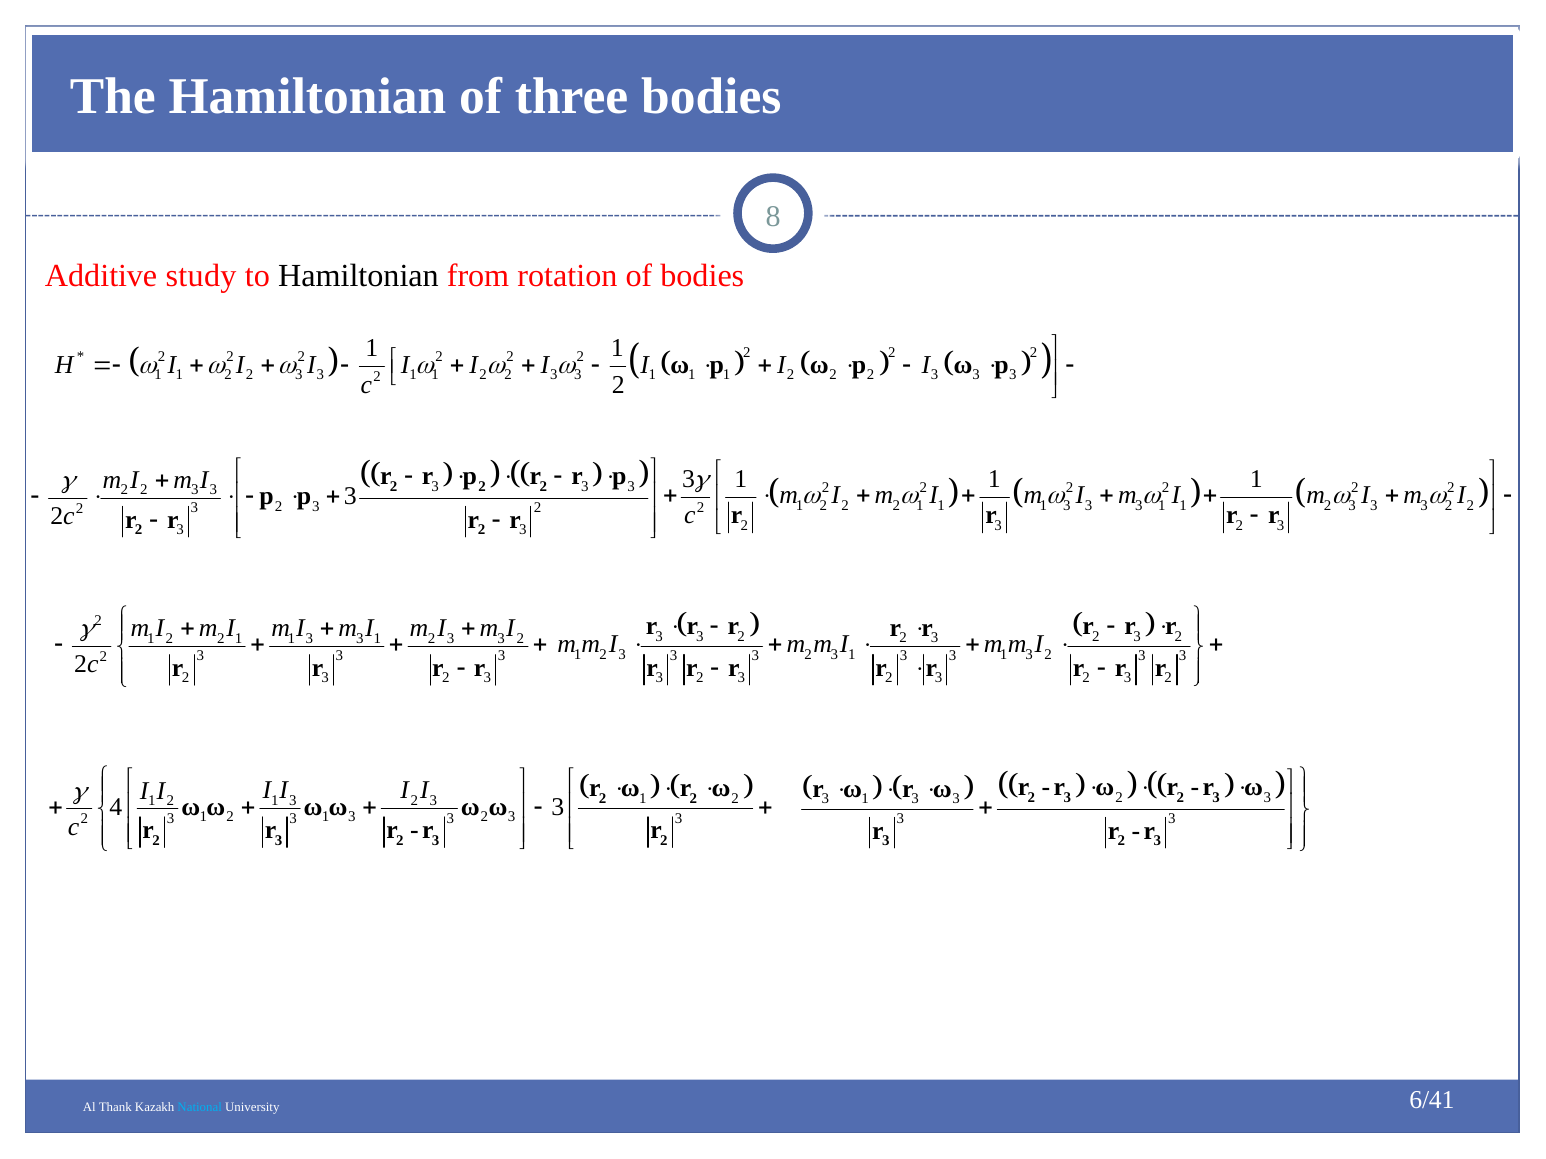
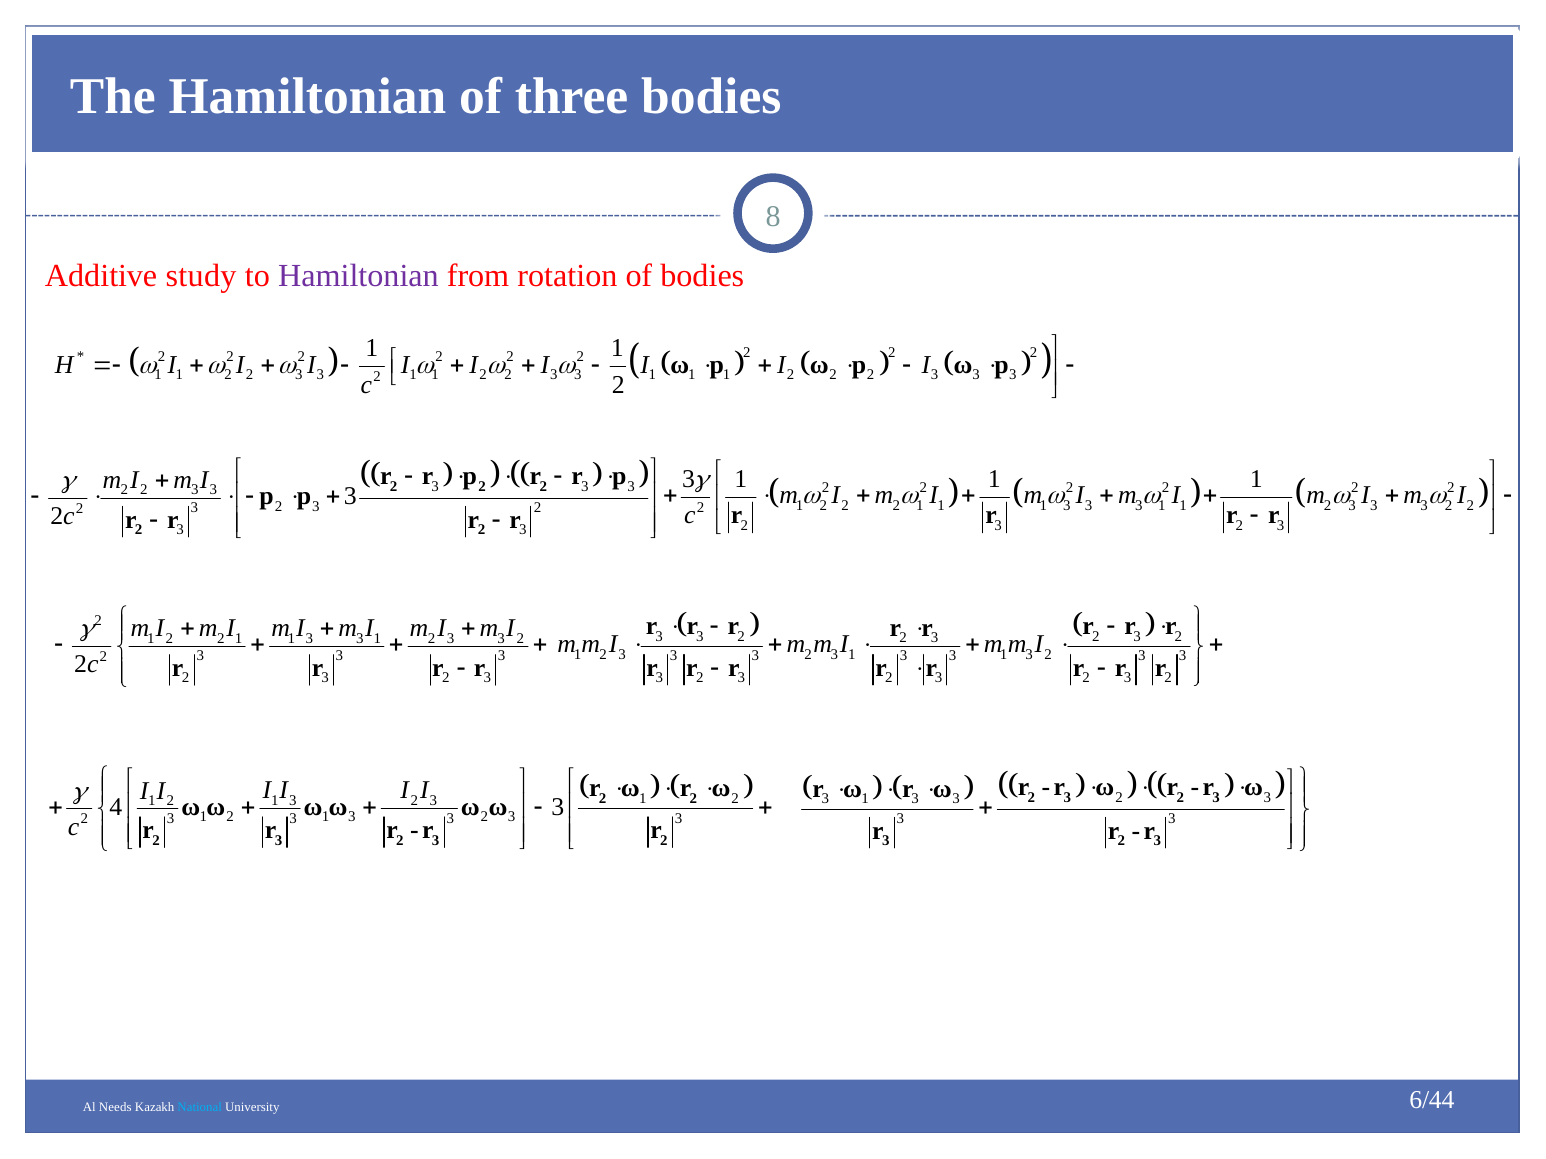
Hamiltonian at (358, 276) colour: black -> purple
6/41: 6/41 -> 6/44
Thank: Thank -> Needs
